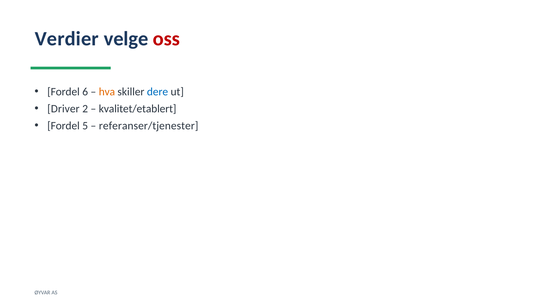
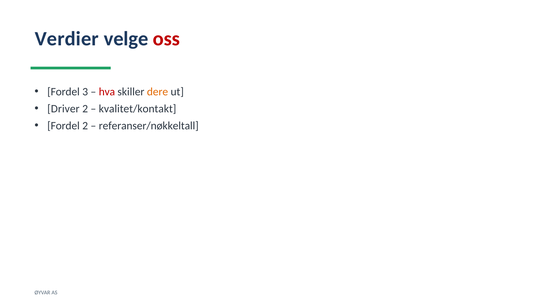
6: 6 -> 3
hva colour: orange -> red
dere colour: blue -> orange
kvalitet/etablert: kvalitet/etablert -> kvalitet/kontakt
Fordel 5: 5 -> 2
referanser/tjenester: referanser/tjenester -> referanser/nøkkeltall
